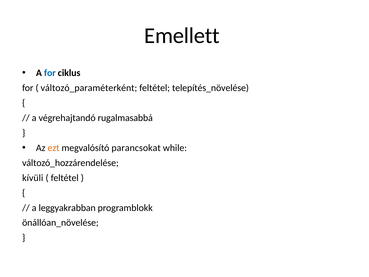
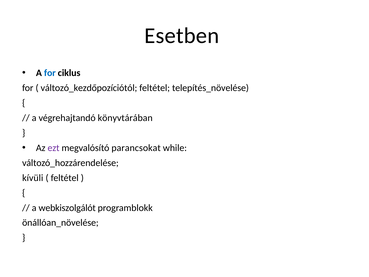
Emellett: Emellett -> Esetben
változó_paraméterként: változó_paraméterként -> változó_kezdőpozíciótól
rugalmasabbá: rugalmasabbá -> könyvtárában
ezt colour: orange -> purple
leggyakrabban: leggyakrabban -> webkiszolgálót
